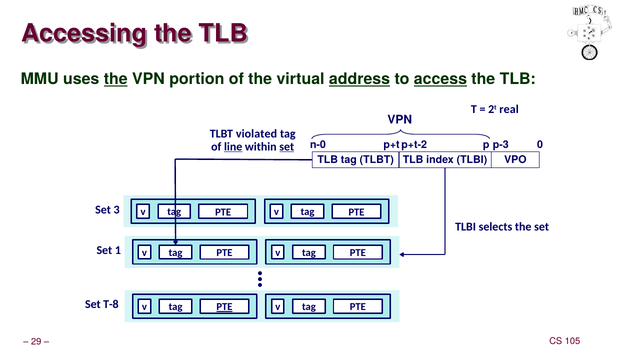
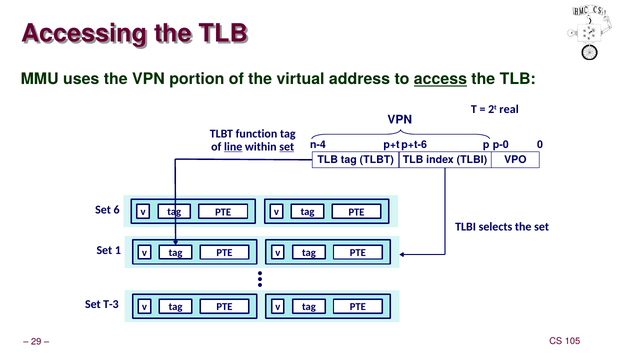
the at (116, 79) underline: present -> none
address underline: present -> none
violated: violated -> function
n-0: n-0 -> n-4
p+t-2: p+t-2 -> p+t-6
p-3: p-3 -> p-0
3: 3 -> 6
T-8: T-8 -> T-3
PTE at (224, 307) underline: present -> none
